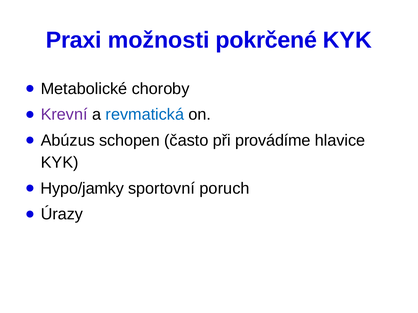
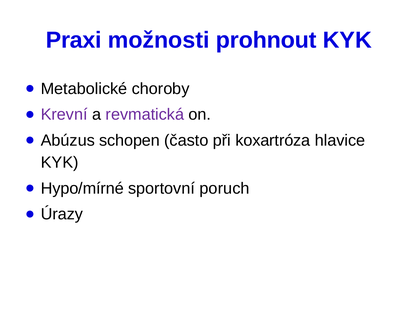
pokrčené: pokrčené -> prohnout
revmatická colour: blue -> purple
provádíme: provádíme -> koxartróza
Hypo/jamky: Hypo/jamky -> Hypo/mírné
